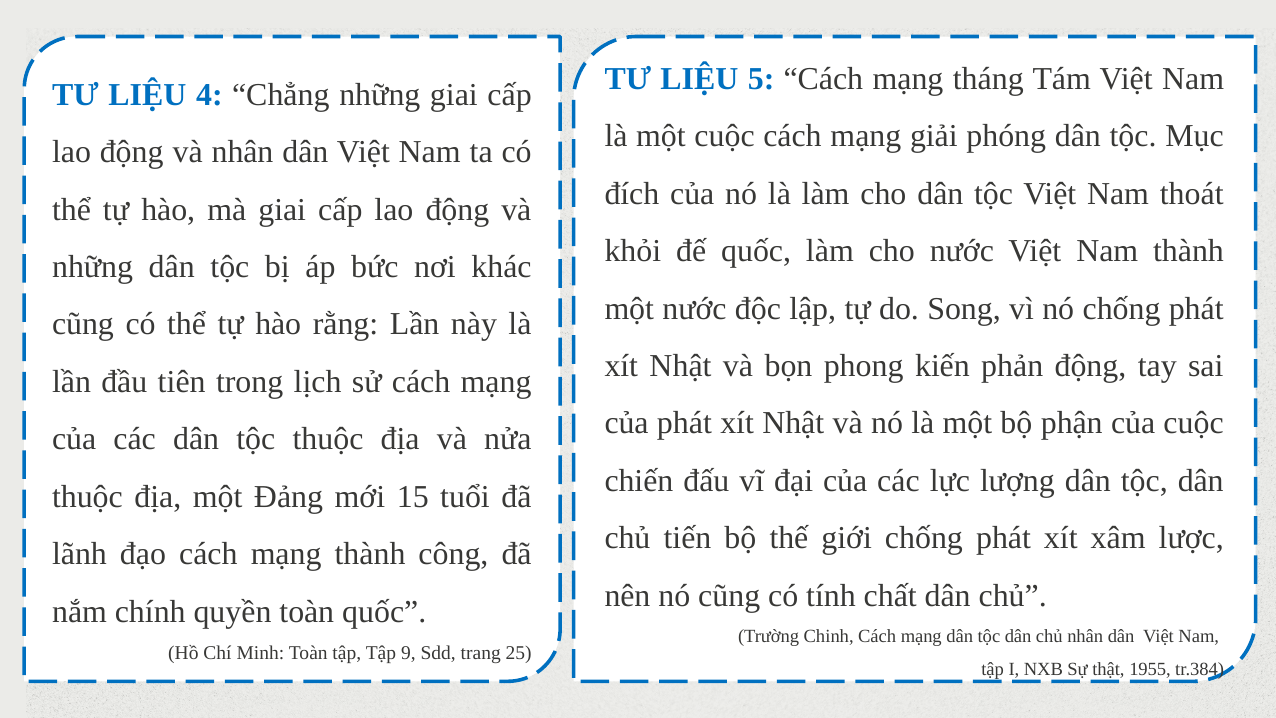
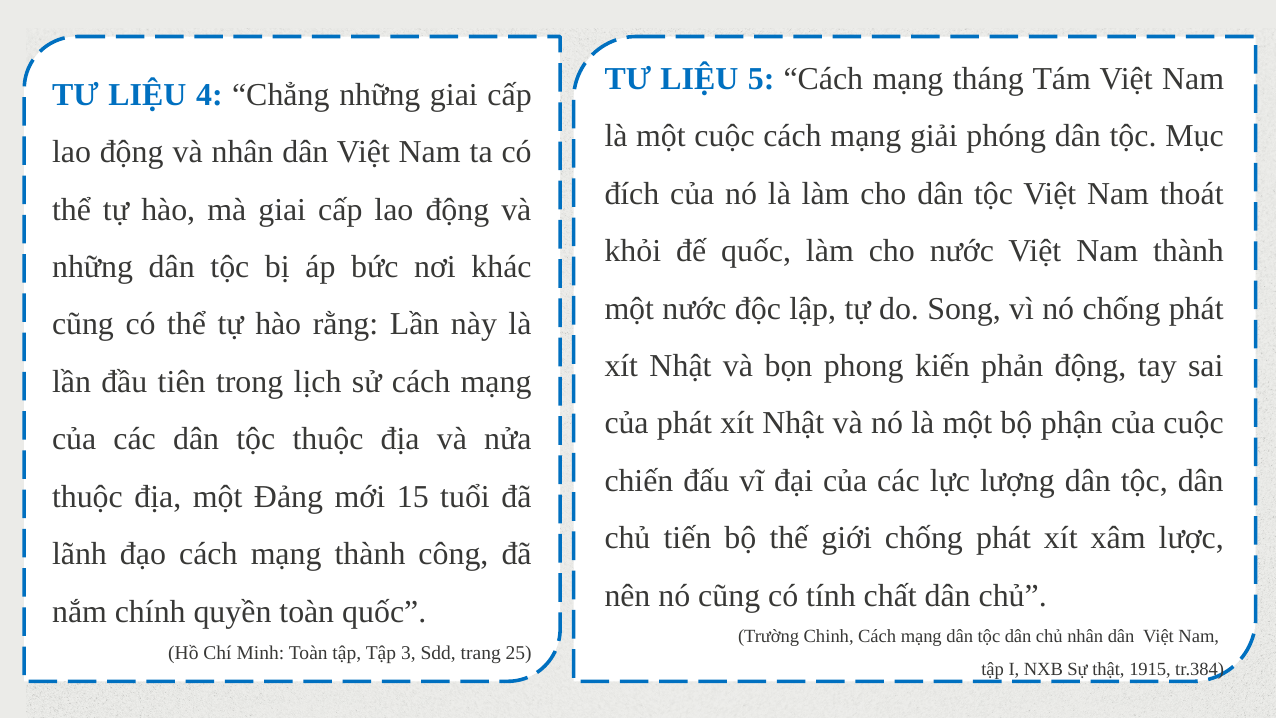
9: 9 -> 3
1955: 1955 -> 1915
